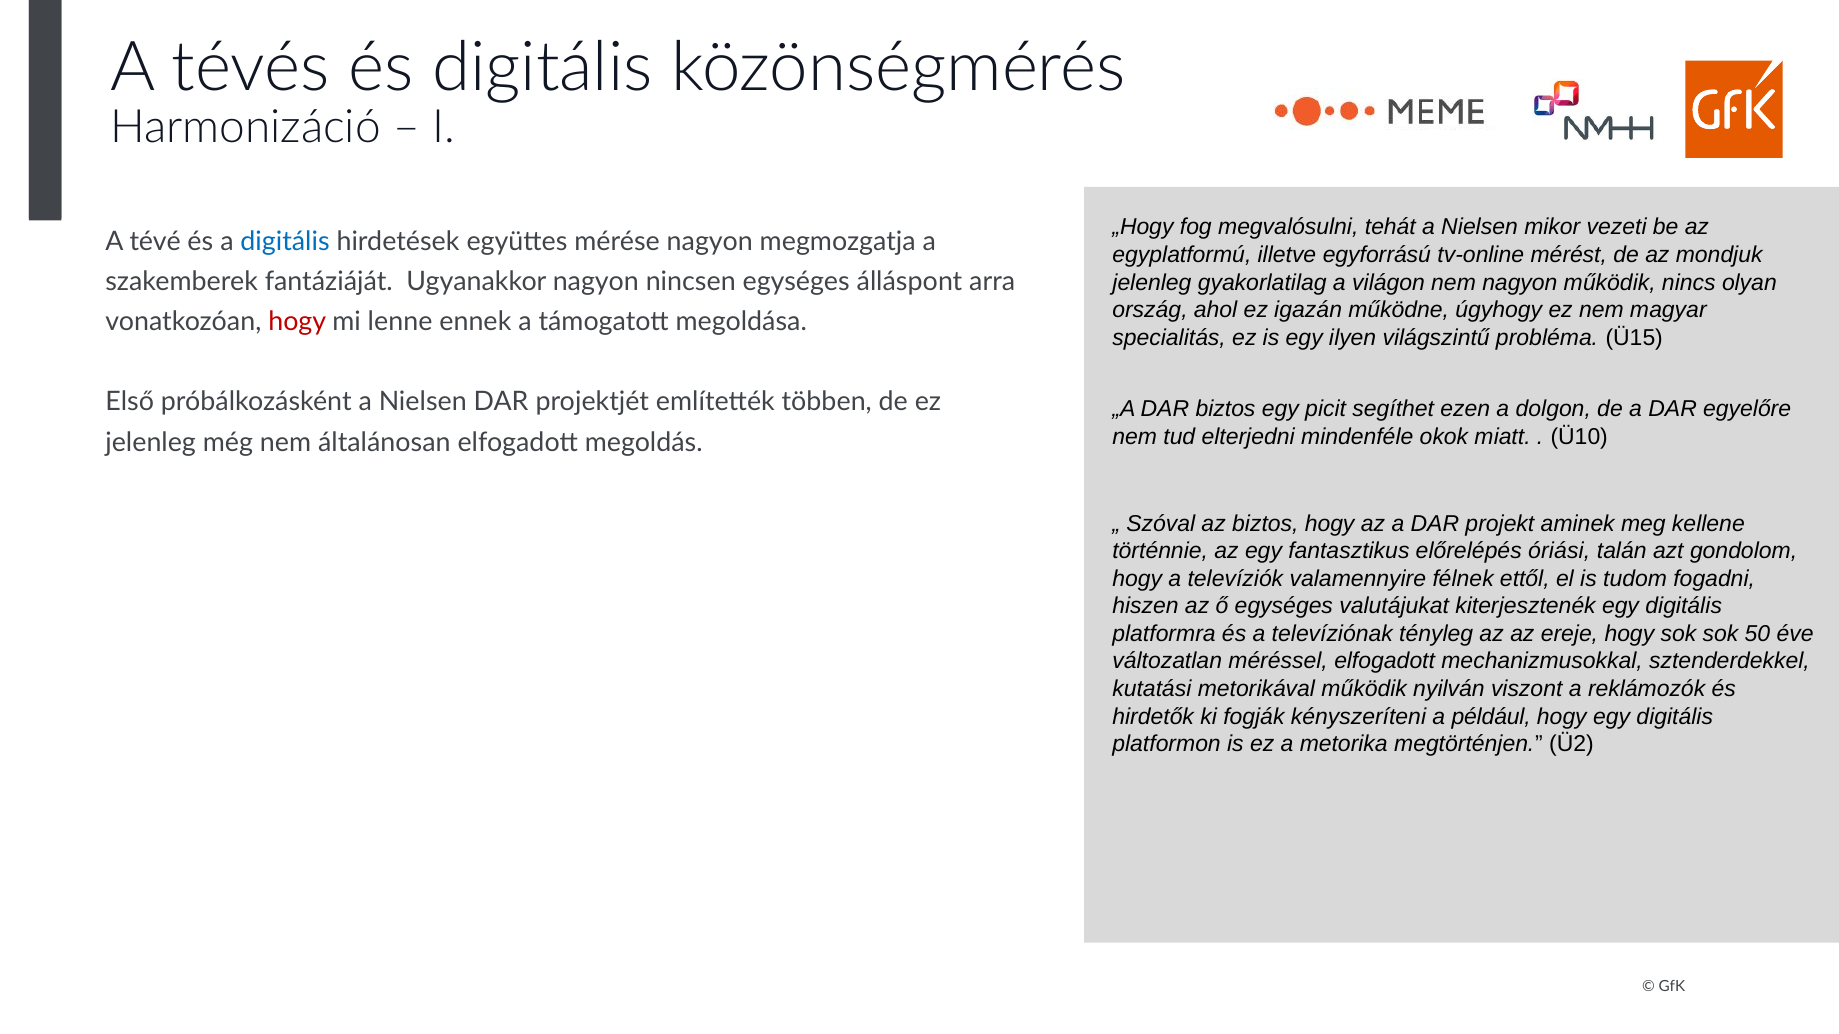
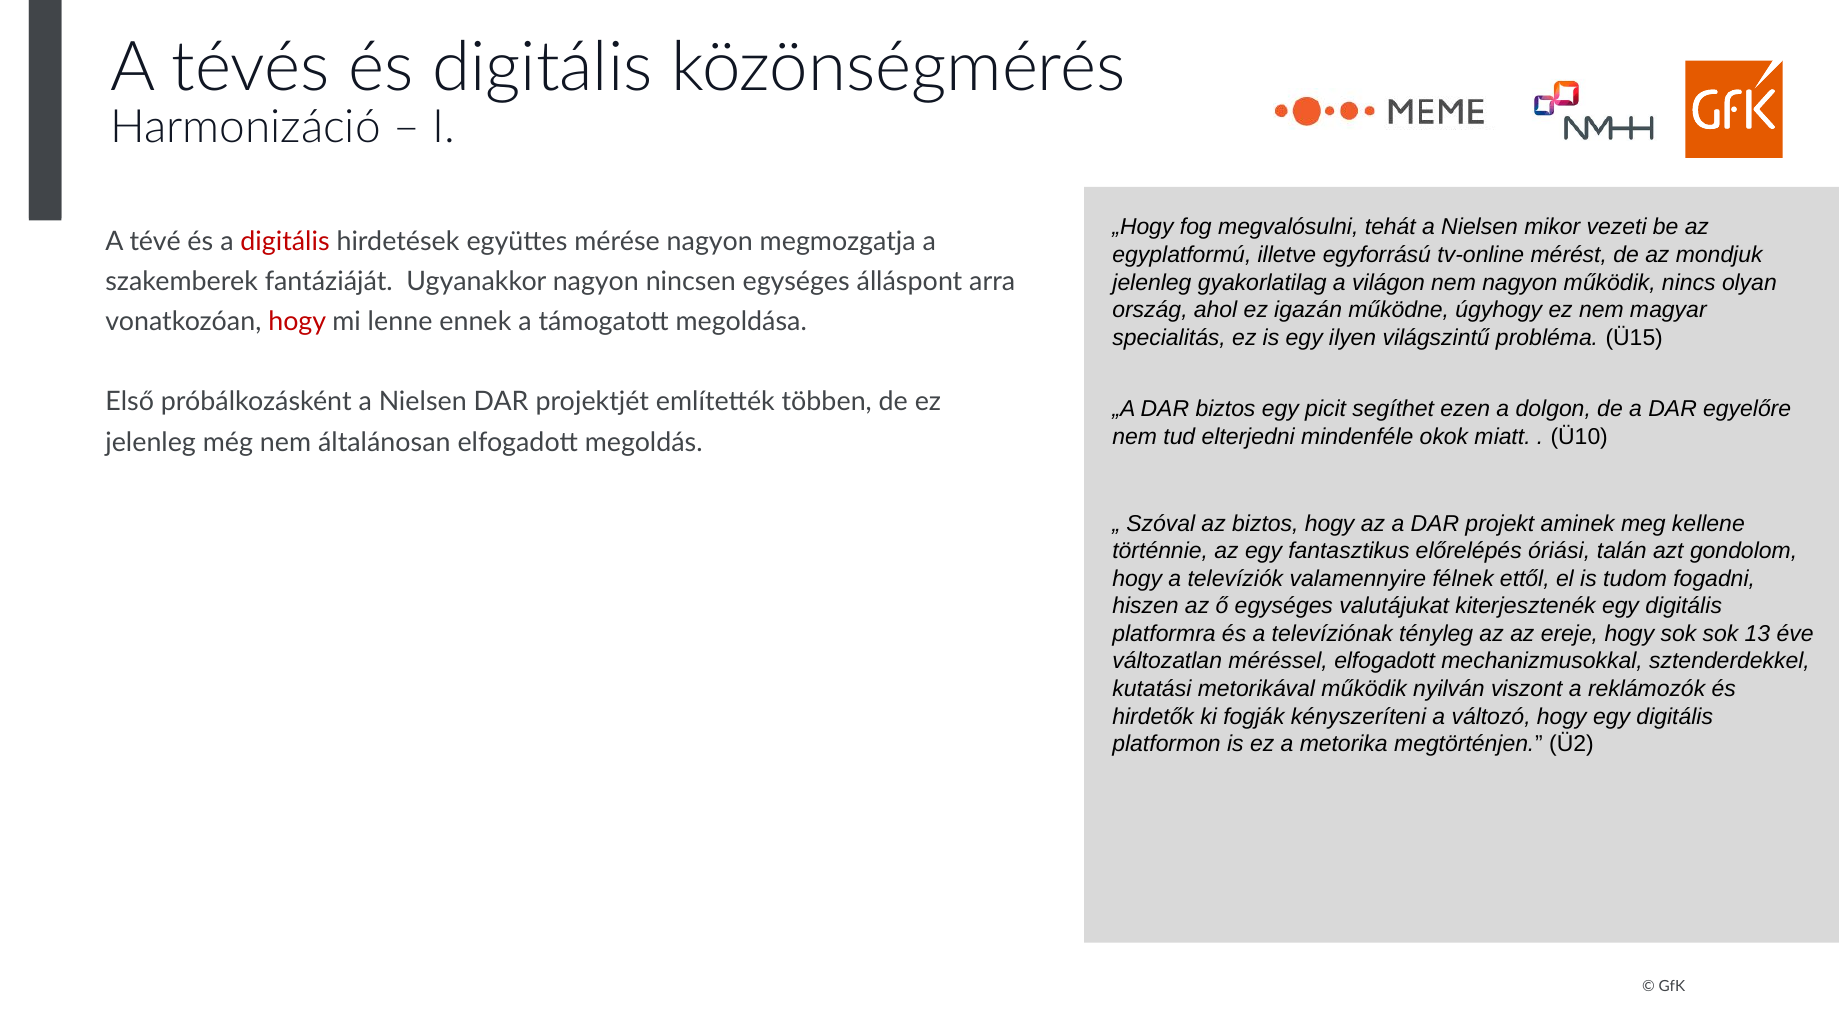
digitális at (285, 241) colour: blue -> red
50: 50 -> 13
például: például -> változó
